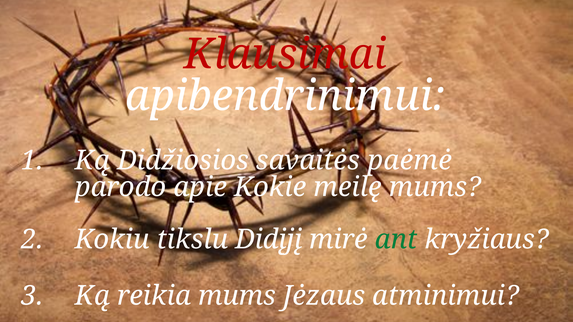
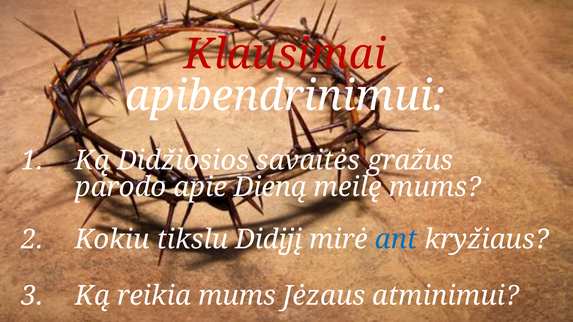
paėmė: paėmė -> gražus
Kokie: Kokie -> Dieną
ant colour: green -> blue
